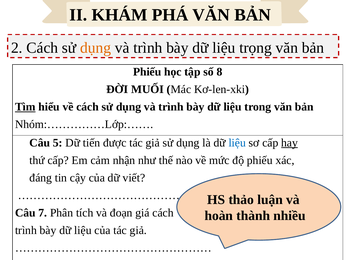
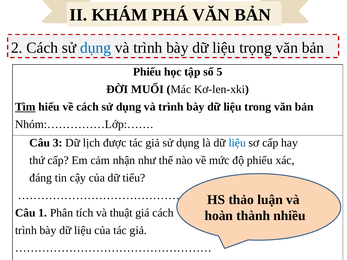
dụng at (96, 48) colour: orange -> blue
8: 8 -> 5
5: 5 -> 3
tiến: tiến -> lịch
hay underline: present -> none
viết: viết -> tiểu
7: 7 -> 1
đoạn: đoạn -> thuật
